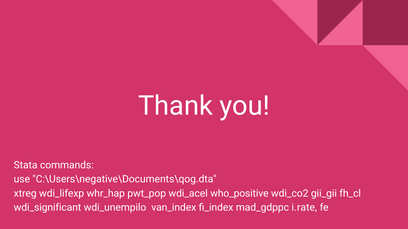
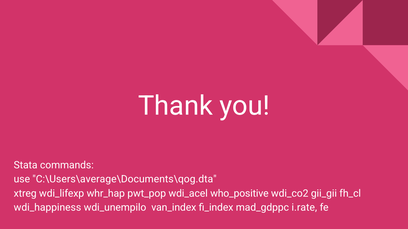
C:\Users\negative\Documents\qog.dta: C:\Users\negative\Documents\qog.dta -> C:\Users\average\Documents\qog.dta
wdi_significant: wdi_significant -> wdi_happiness
